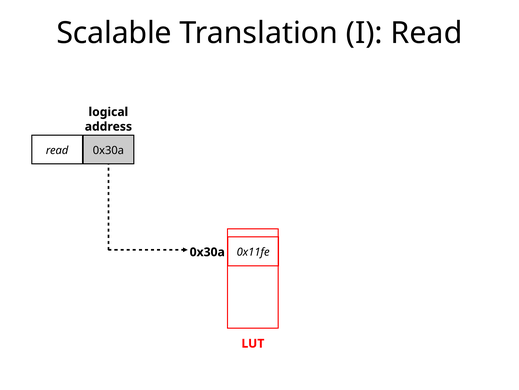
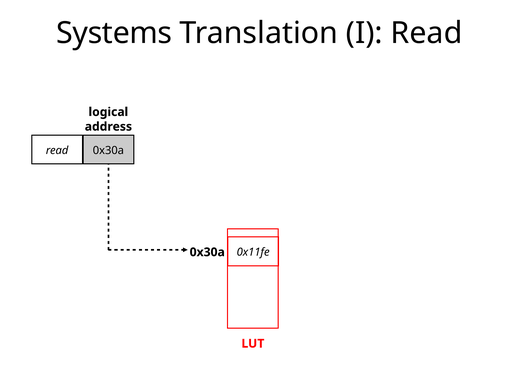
Scalable: Scalable -> Systems
